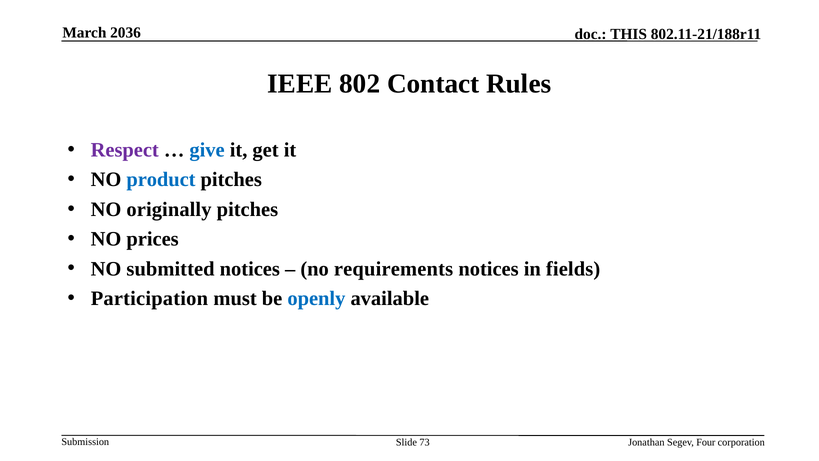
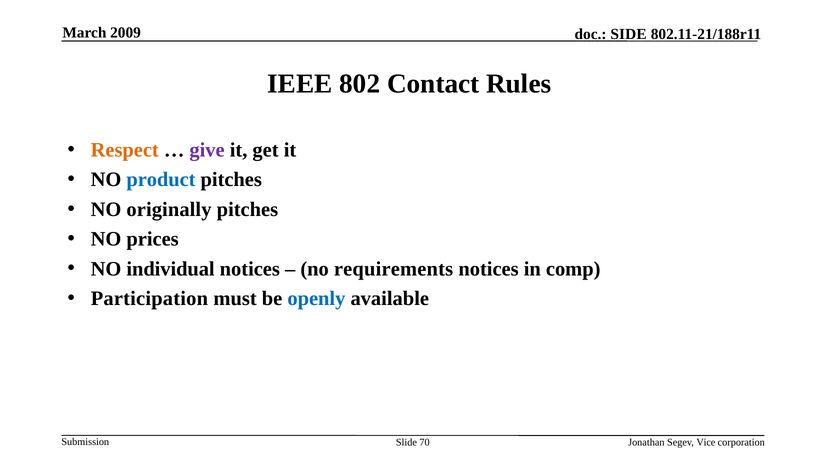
2036: 2036 -> 2009
THIS: THIS -> SIDE
Respect colour: purple -> orange
give colour: blue -> purple
submitted: submitted -> individual
fields: fields -> comp
73: 73 -> 70
Four: Four -> Vice
